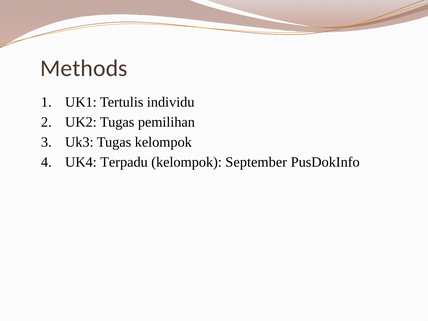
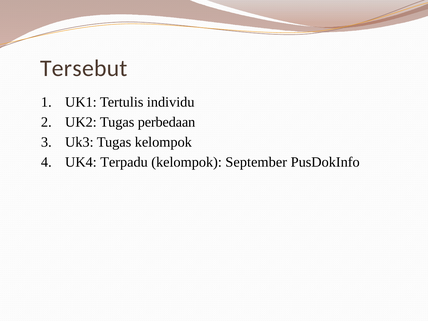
Methods: Methods -> Tersebut
pemilihan: pemilihan -> perbedaan
